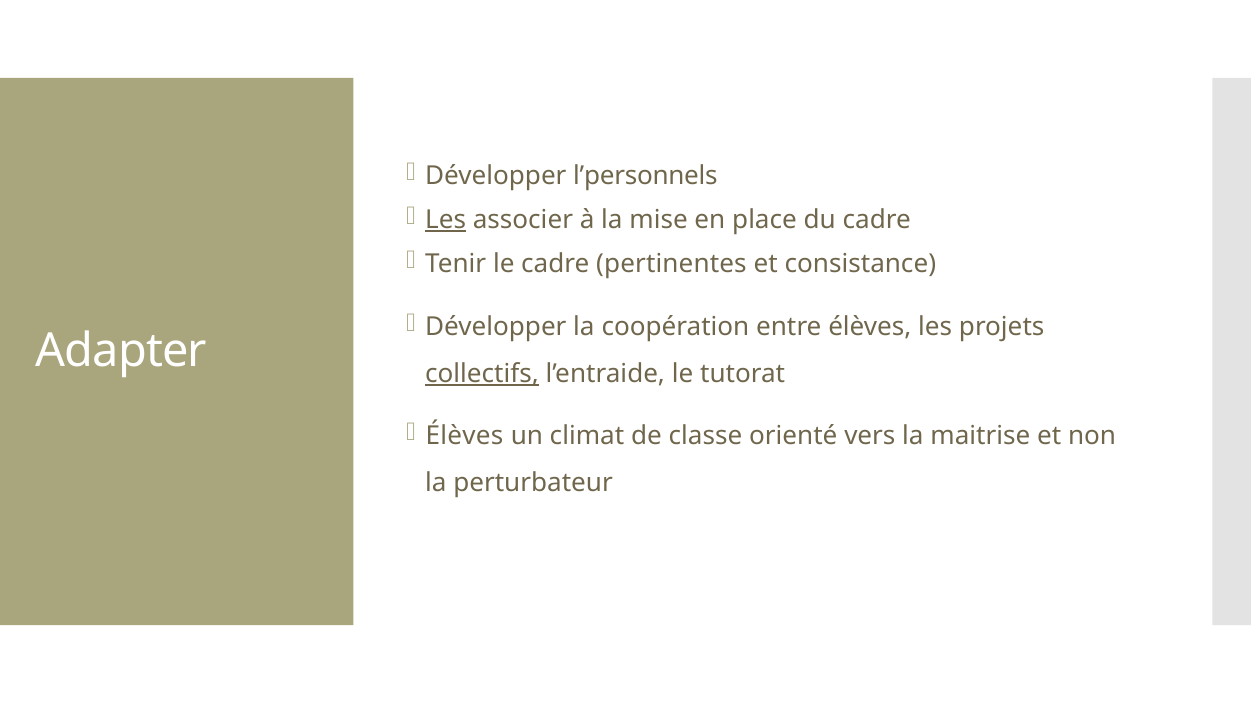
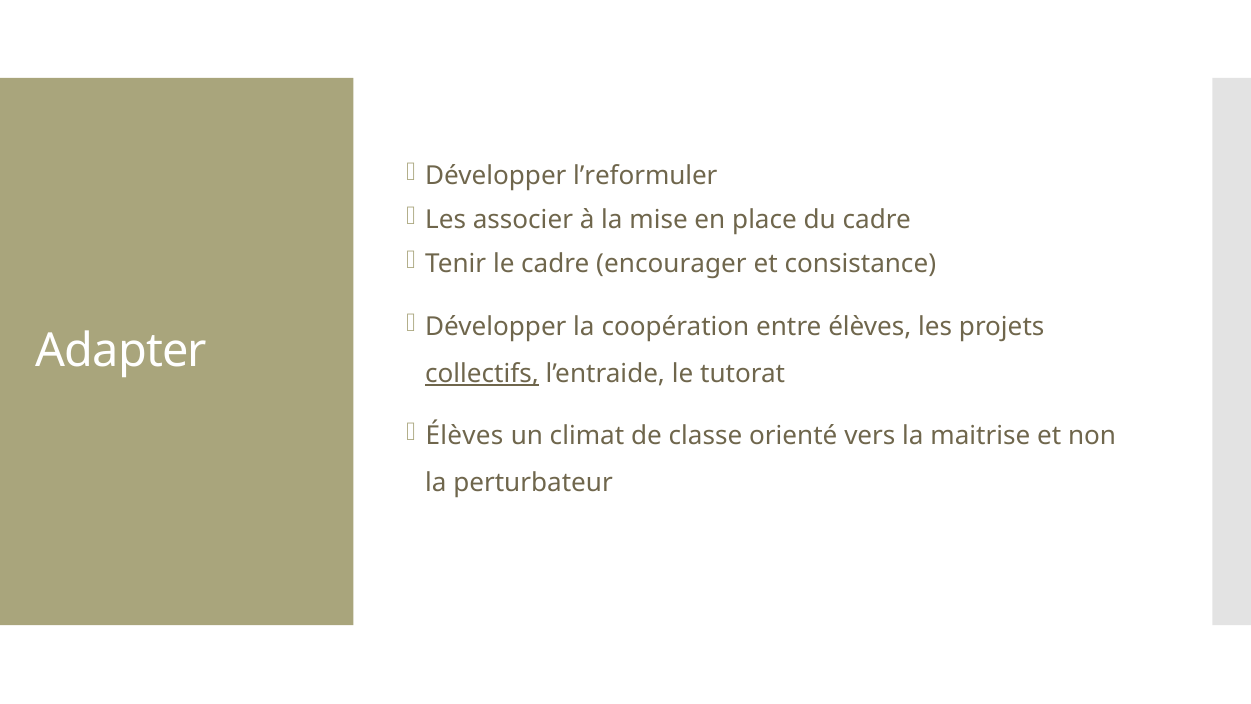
l’personnels: l’personnels -> l’reformuler
Les at (446, 220) underline: present -> none
pertinentes: pertinentes -> encourager
